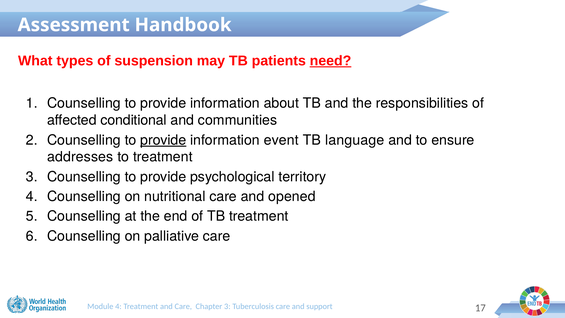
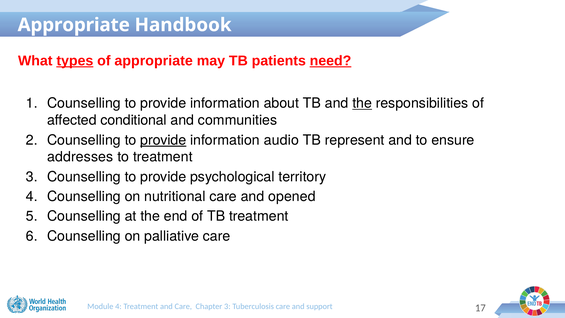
Assessment at (74, 25): Assessment -> Appropriate
types underline: none -> present
of suspension: suspension -> appropriate
the at (362, 103) underline: none -> present
event: event -> audio
language: language -> represent
